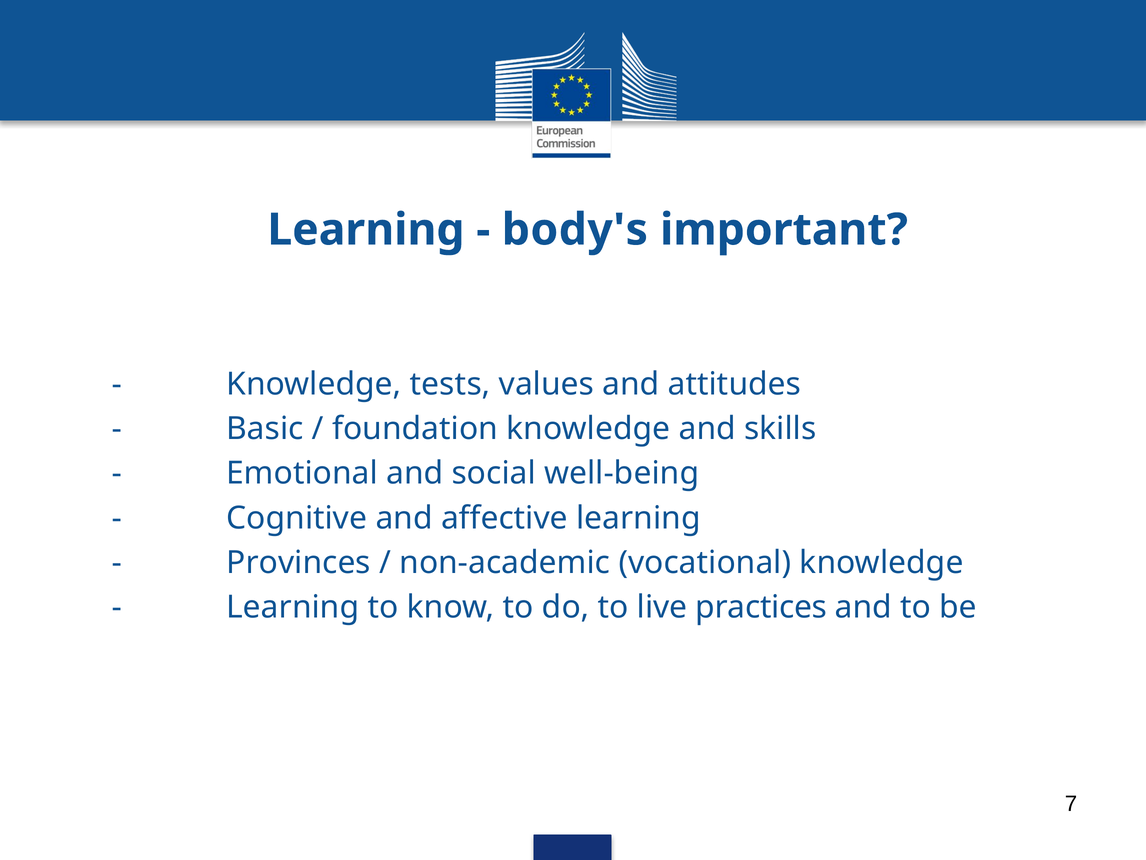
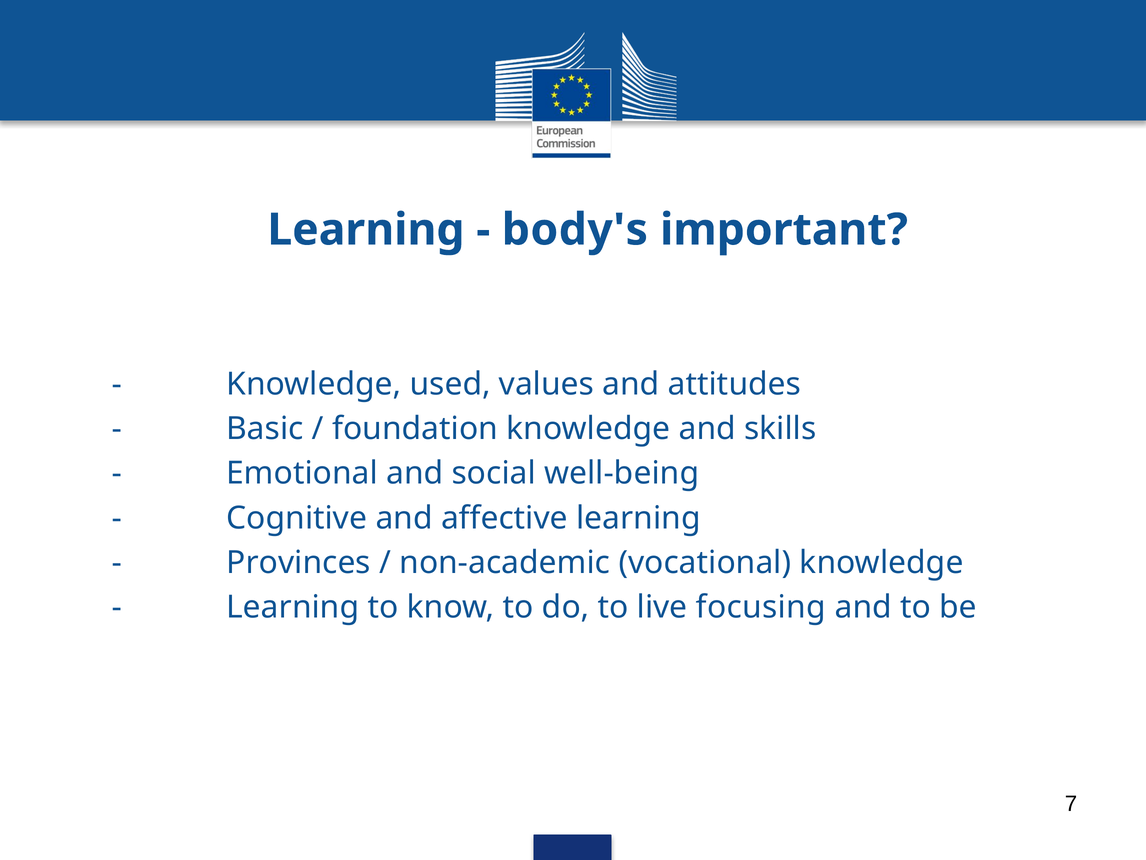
tests: tests -> used
practices: practices -> focusing
